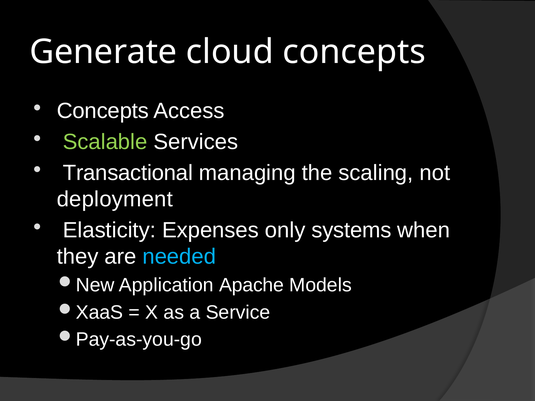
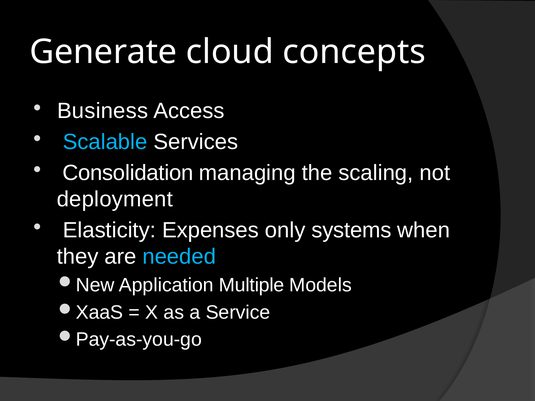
Concepts at (103, 111): Concepts -> Business
Scalable colour: light green -> light blue
Transactional: Transactional -> Consolidation
Apache: Apache -> Multiple
